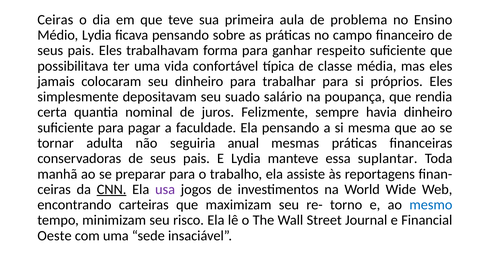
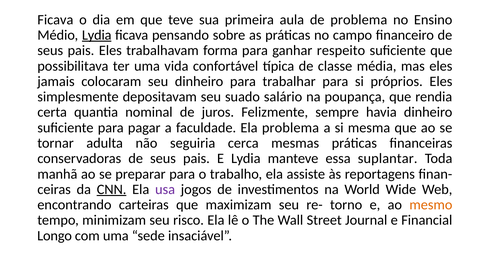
Ceiras at (55, 20): Ceiras -> Ficava
Lydia at (97, 35) underline: none -> present
Ela pensando: pensando -> problema
anual: anual -> cerca
mesmo colour: blue -> orange
Oeste: Oeste -> Longo
